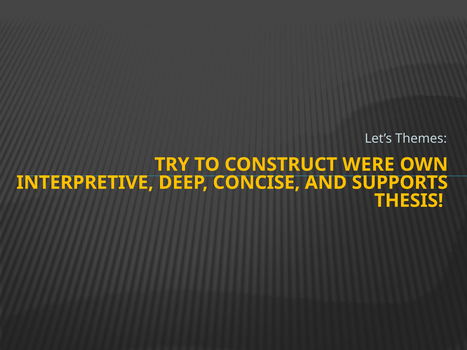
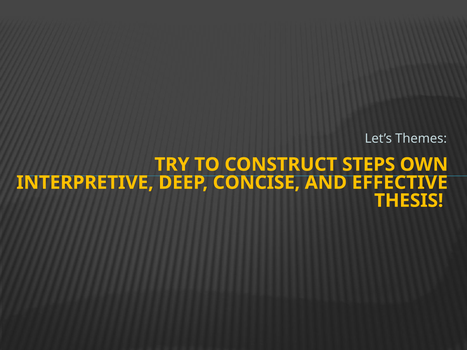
WERE: WERE -> STEPS
SUPPORTS: SUPPORTS -> EFFECTIVE
